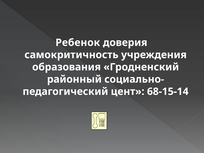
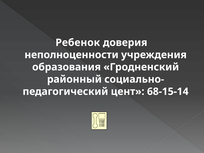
самокритичность: самокритичность -> неполноценности
